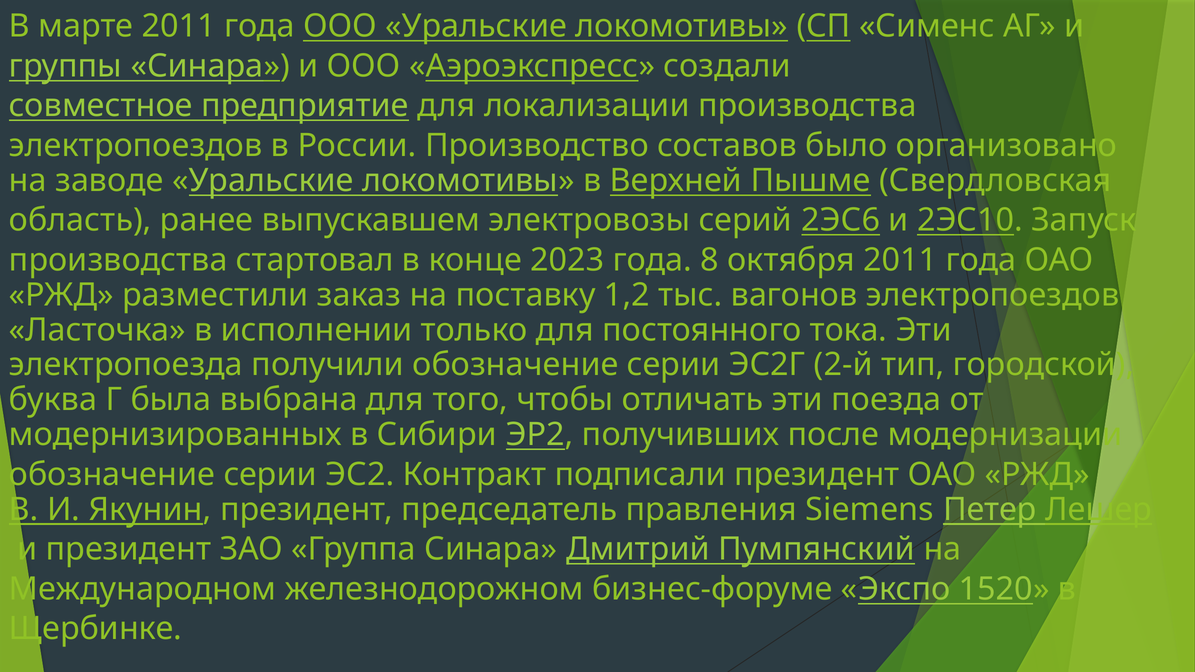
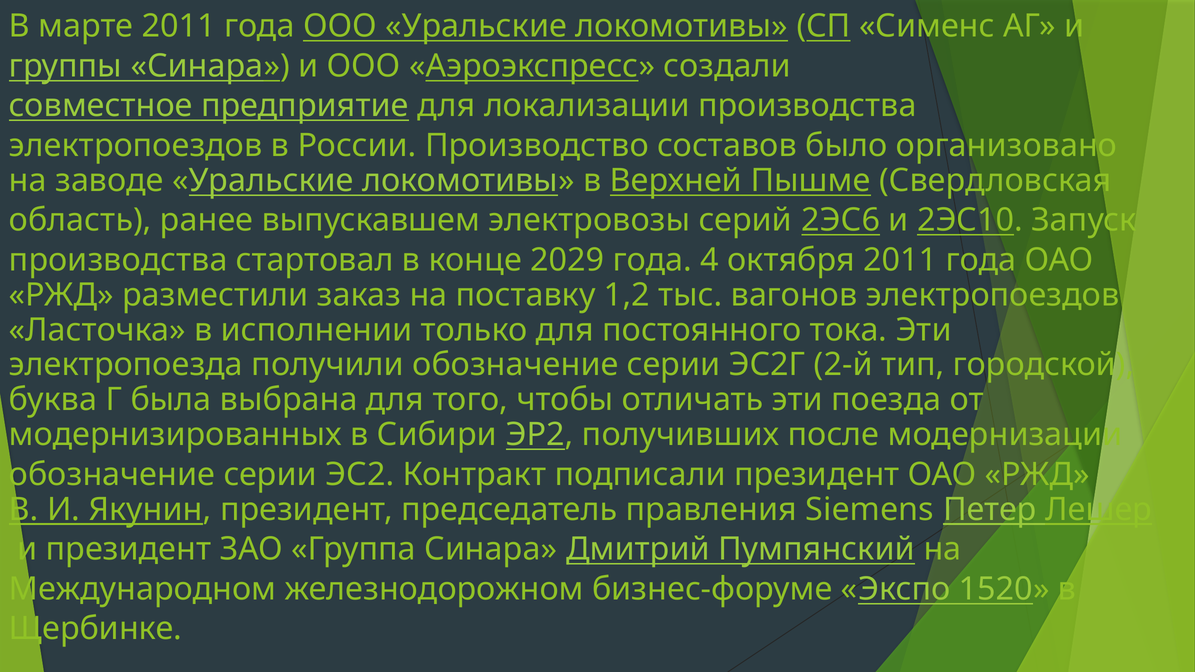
2023: 2023 -> 2029
8: 8 -> 4
